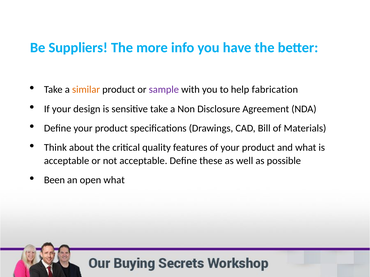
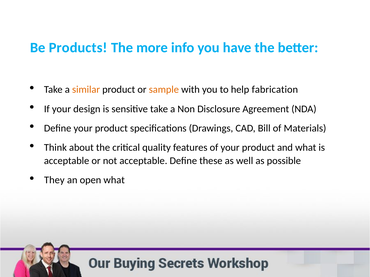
Suppliers: Suppliers -> Products
sample colour: purple -> orange
Been: Been -> They
